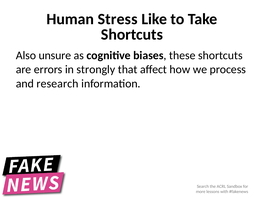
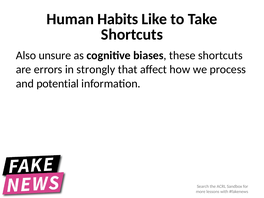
Stress: Stress -> Habits
research: research -> potential
